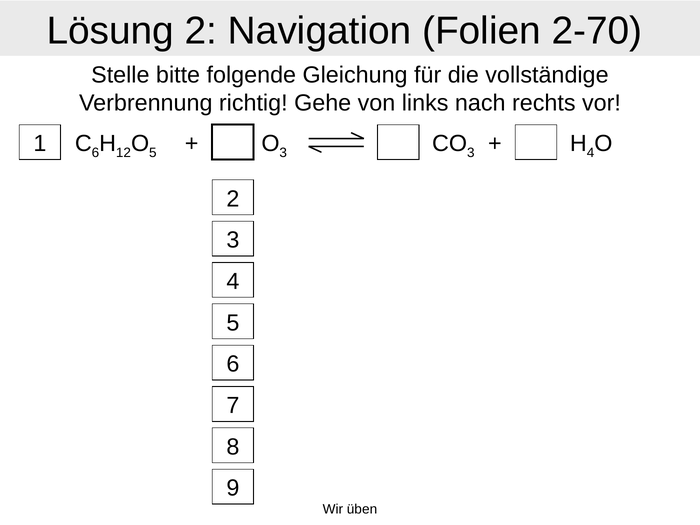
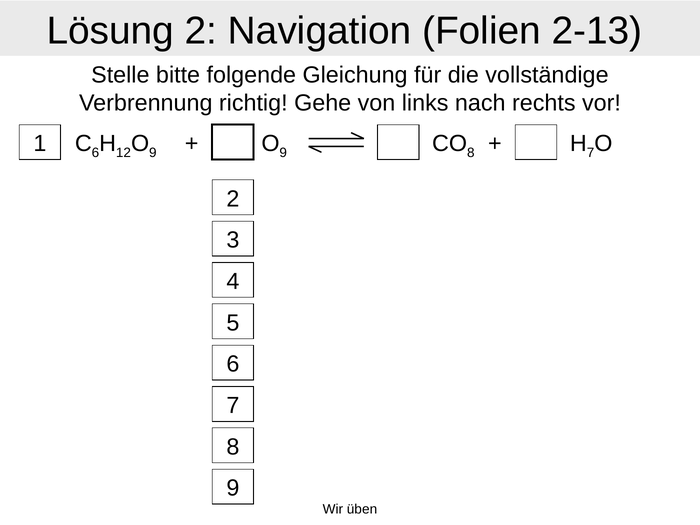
2-70: 2-70 -> 2-13
5 at (153, 153): 5 -> 9
3 at (283, 153): 3 -> 9
3 at (471, 153): 3 -> 8
4 at (591, 153): 4 -> 7
